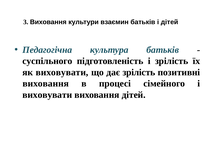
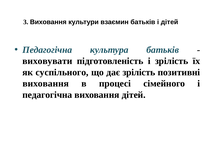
суспільного: суспільного -> виховувати
як виховувати: виховувати -> суспільного
виховувати at (47, 95): виховувати -> педагогічна
